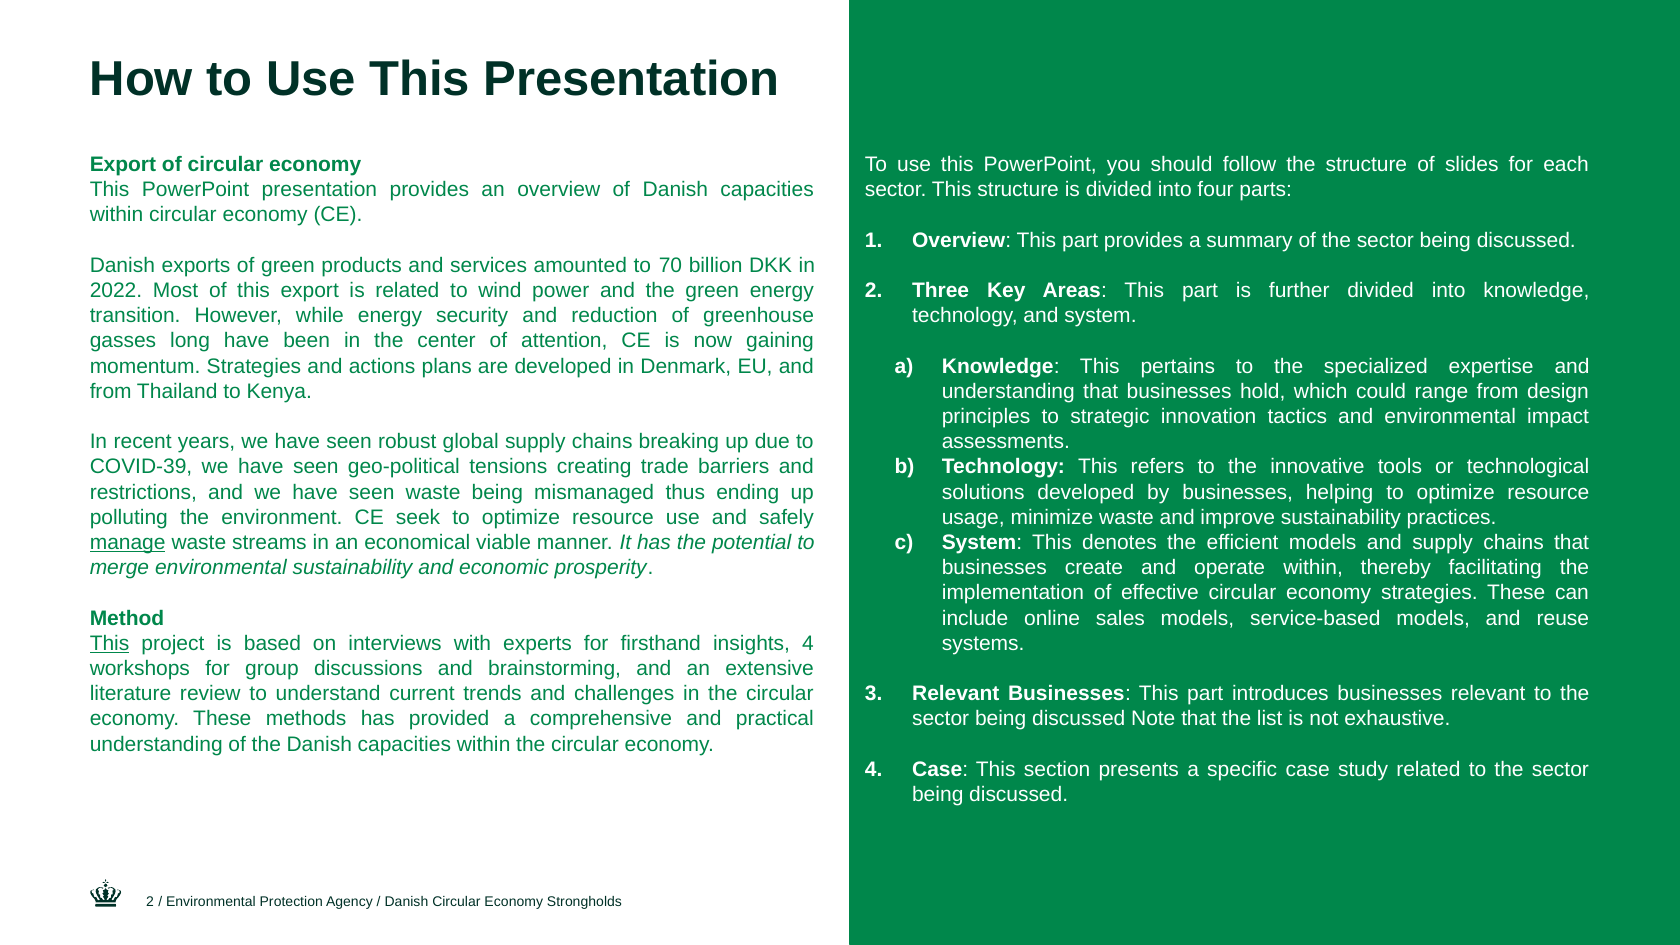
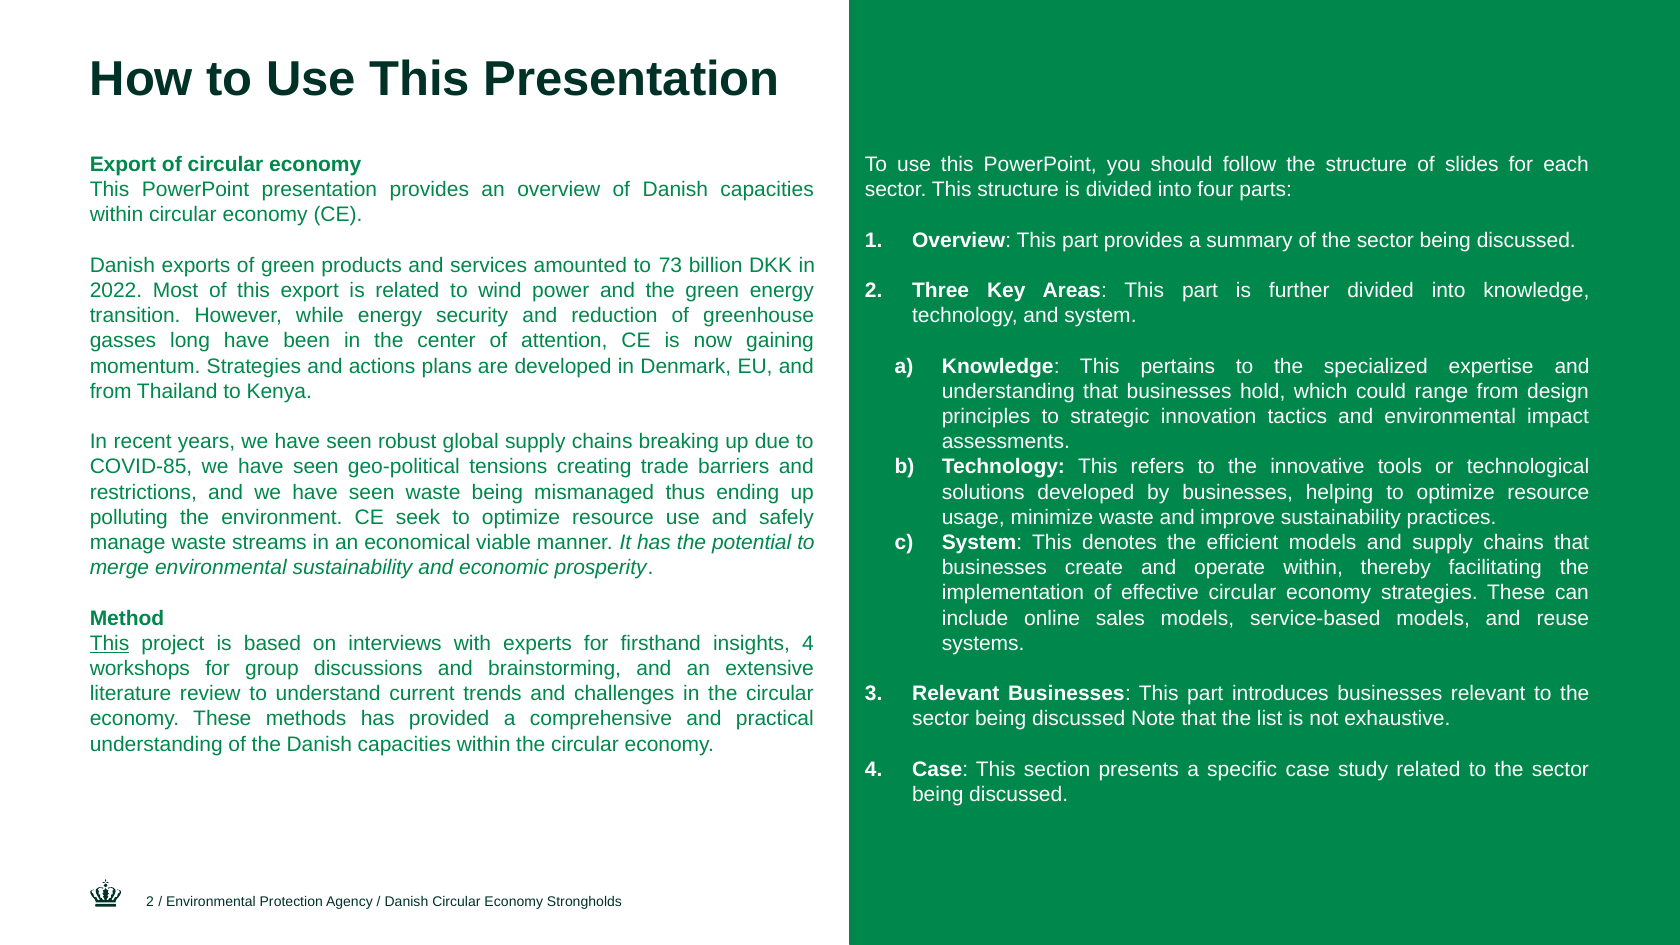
70: 70 -> 73
COVID-39: COVID-39 -> COVID-85
manage underline: present -> none
